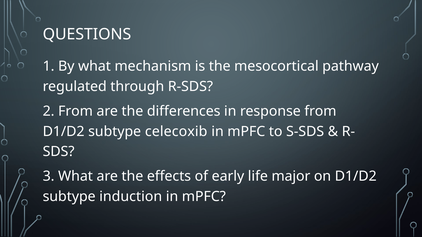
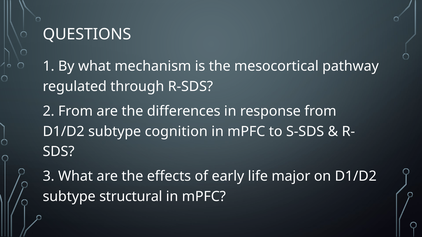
celecoxib: celecoxib -> cognition
induction: induction -> structural
